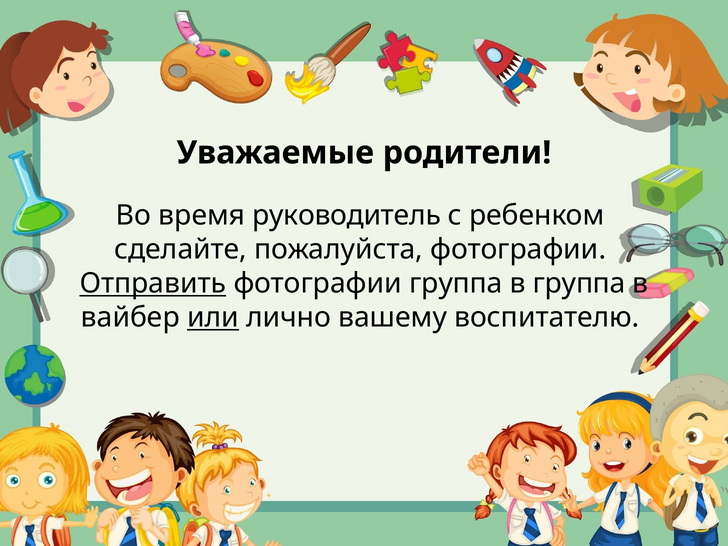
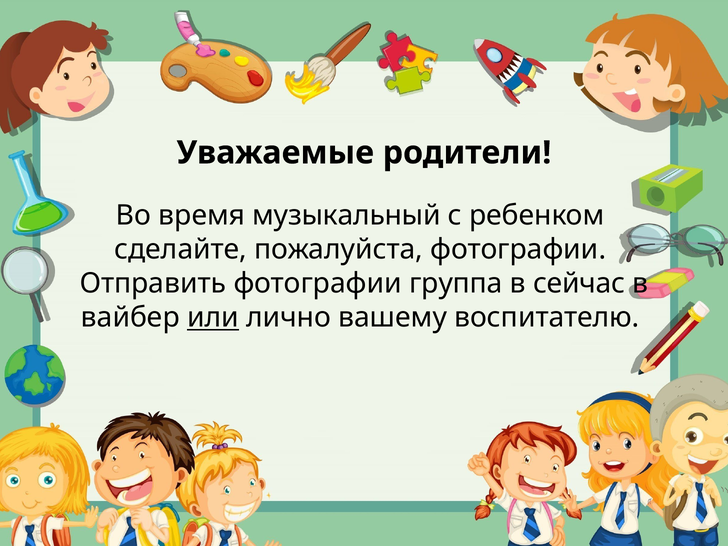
руководитель: руководитель -> музыкальный
Отправить underline: present -> none
в группа: группа -> сейчас
